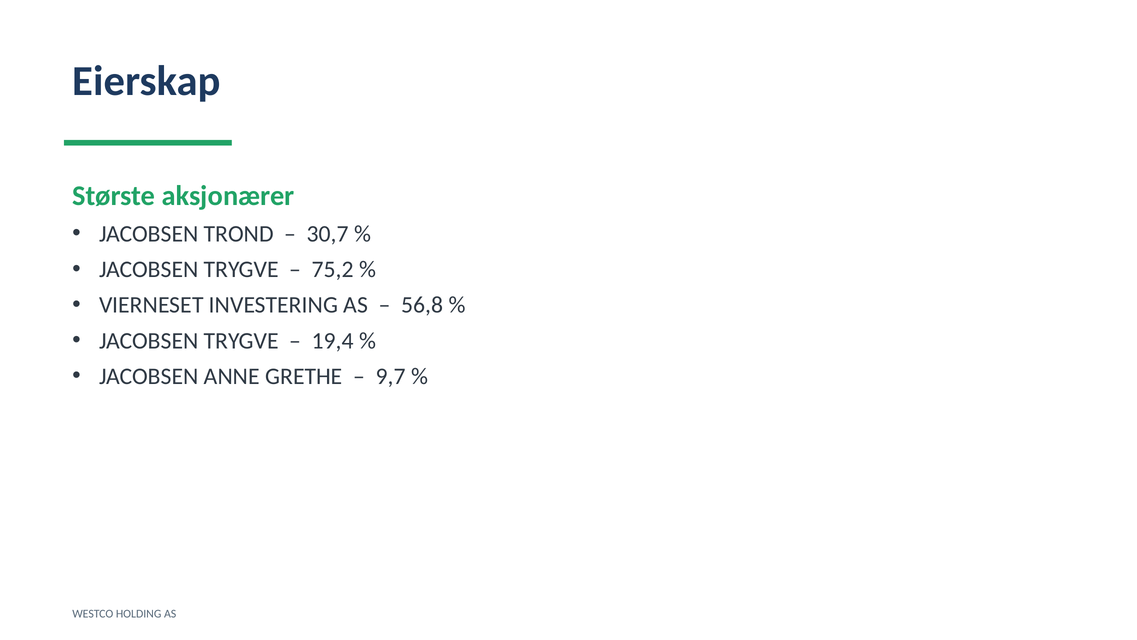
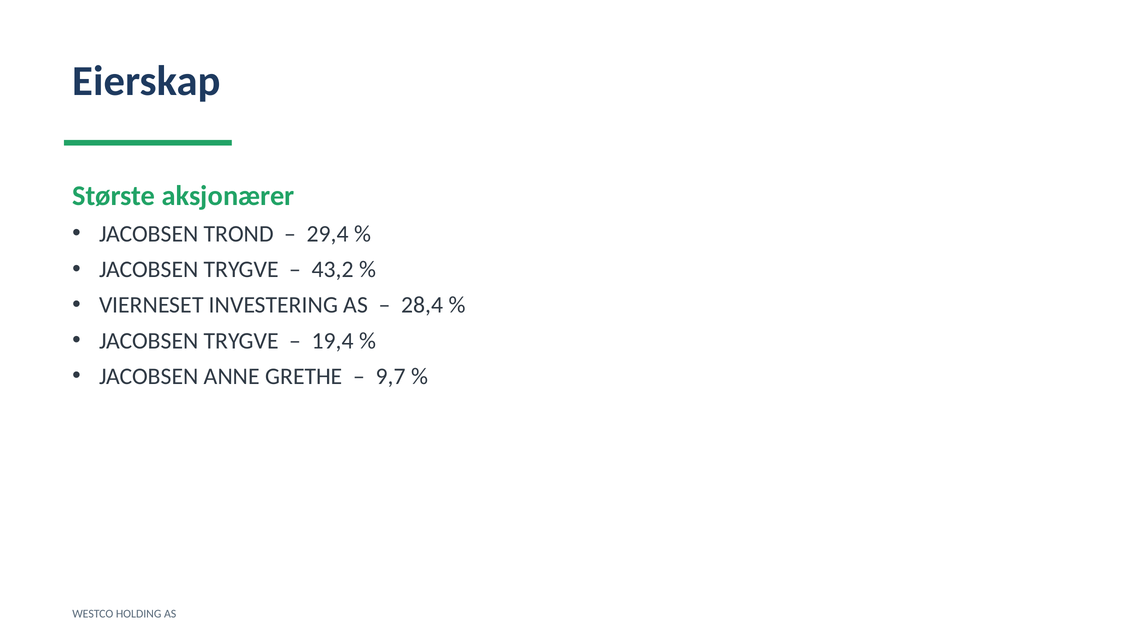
30,7: 30,7 -> 29,4
75,2: 75,2 -> 43,2
56,8: 56,8 -> 28,4
